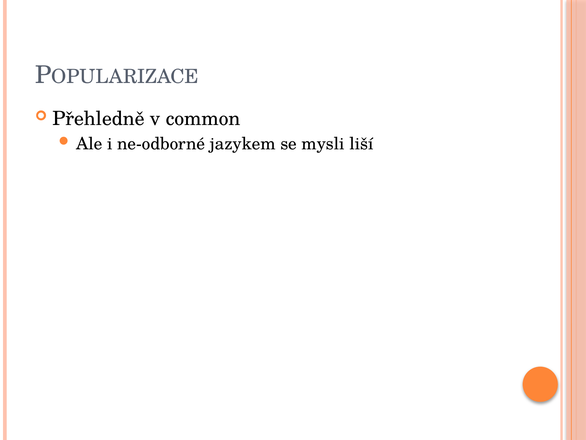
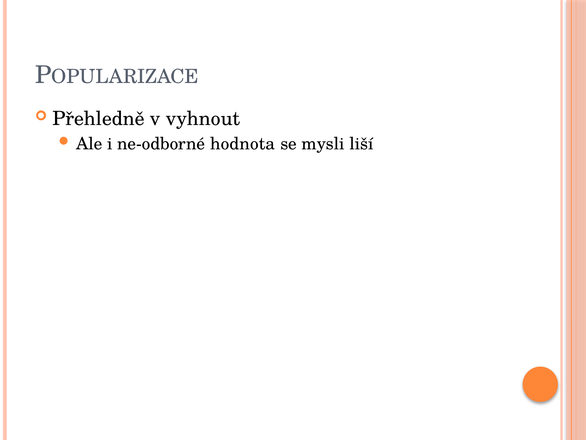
common: common -> vyhnout
jazykem: jazykem -> hodnota
